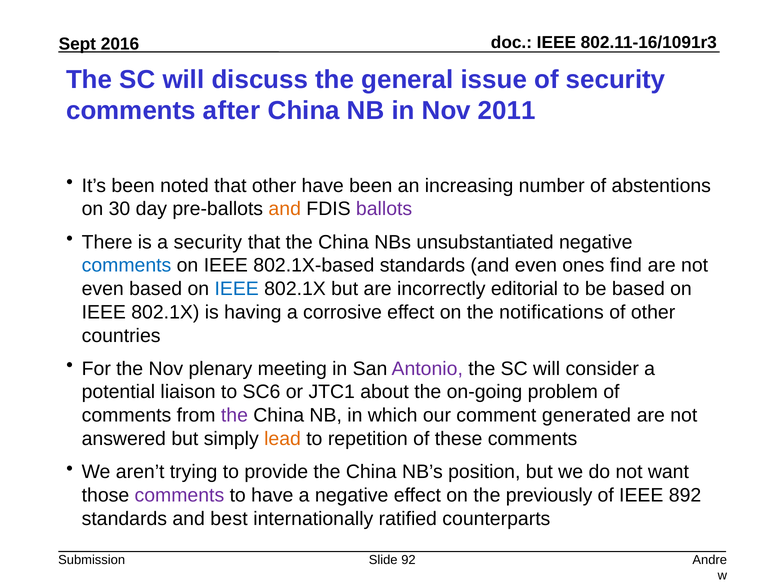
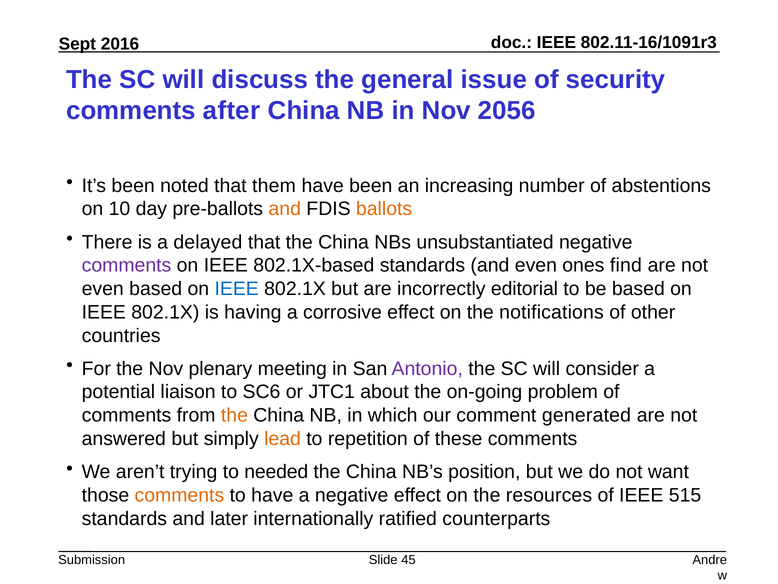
2011: 2011 -> 2056
that other: other -> them
30: 30 -> 10
ballots colour: purple -> orange
a security: security -> delayed
comments at (127, 265) colour: blue -> purple
the at (234, 415) colour: purple -> orange
provide: provide -> needed
comments at (179, 495) colour: purple -> orange
previously: previously -> resources
892: 892 -> 515
best: best -> later
92: 92 -> 45
